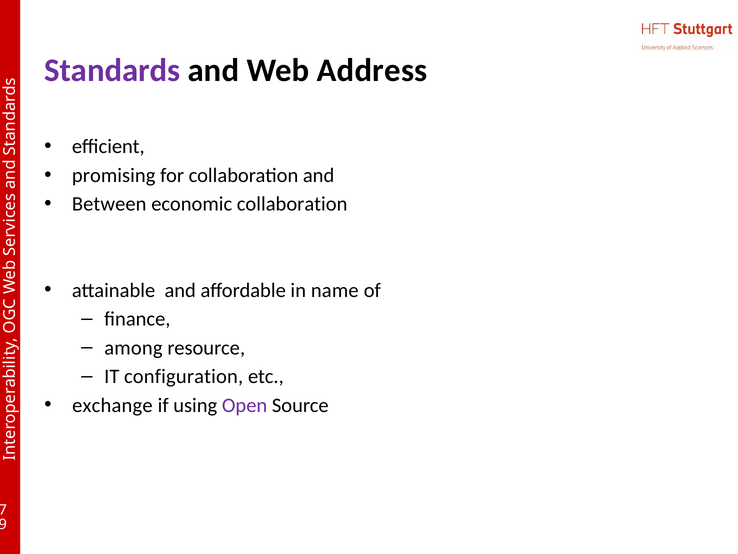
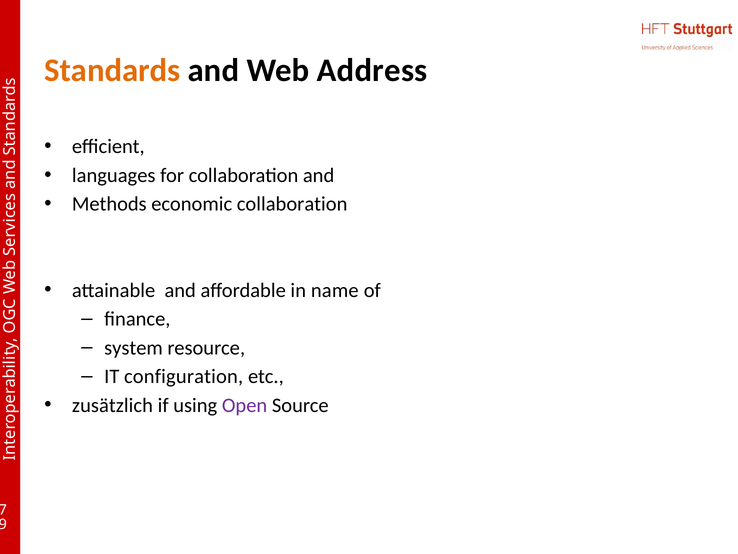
Standards colour: purple -> orange
promising: promising -> languages
Between: Between -> Methods
among: among -> system
exchange: exchange -> zusätzlich
